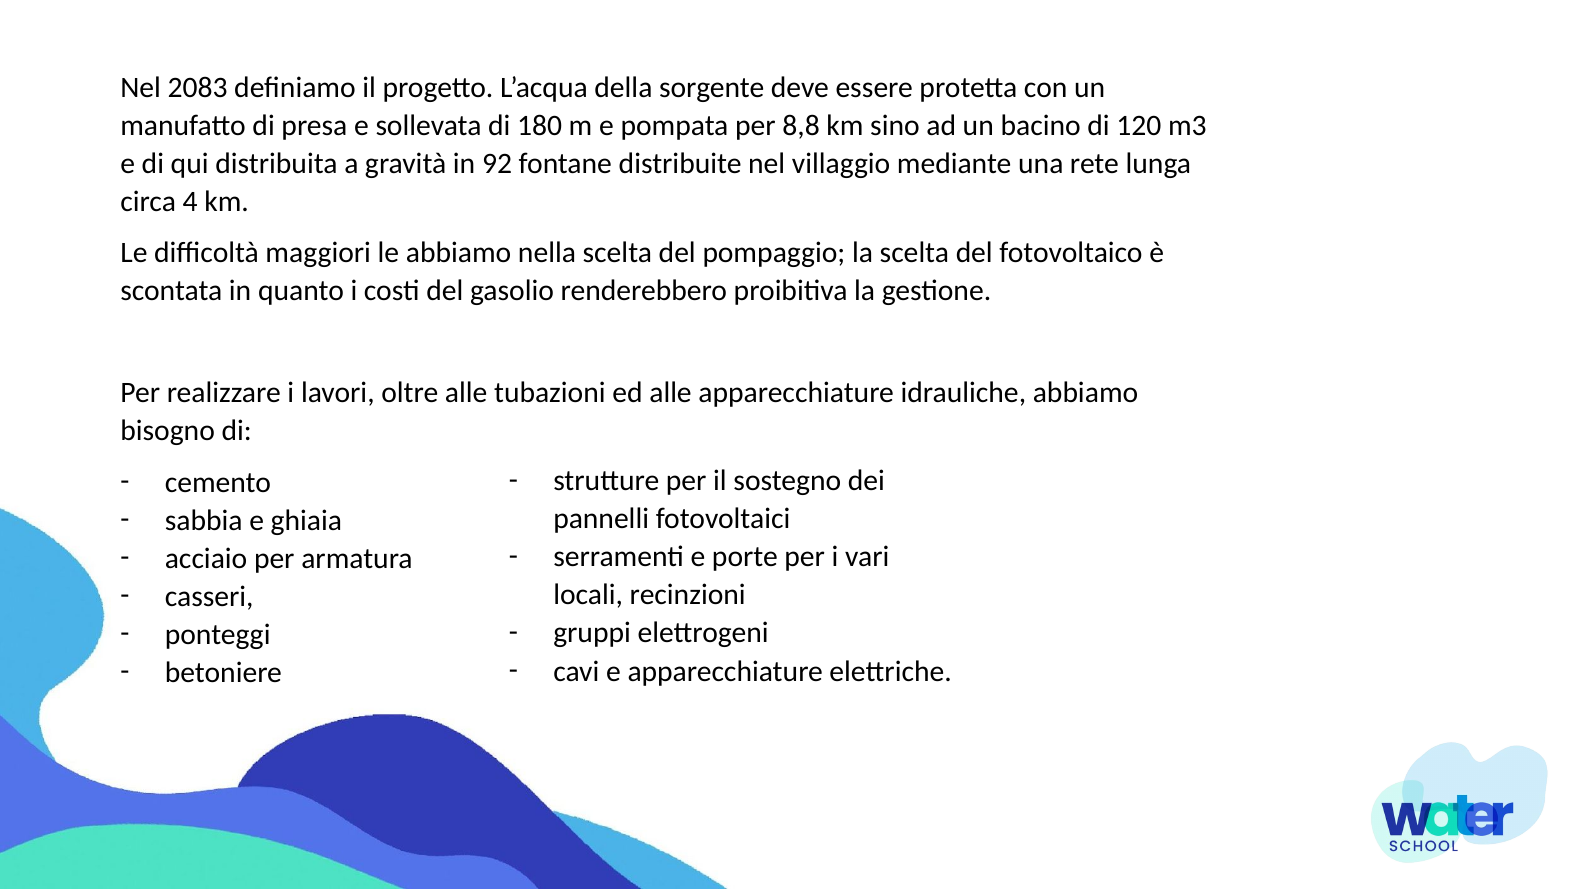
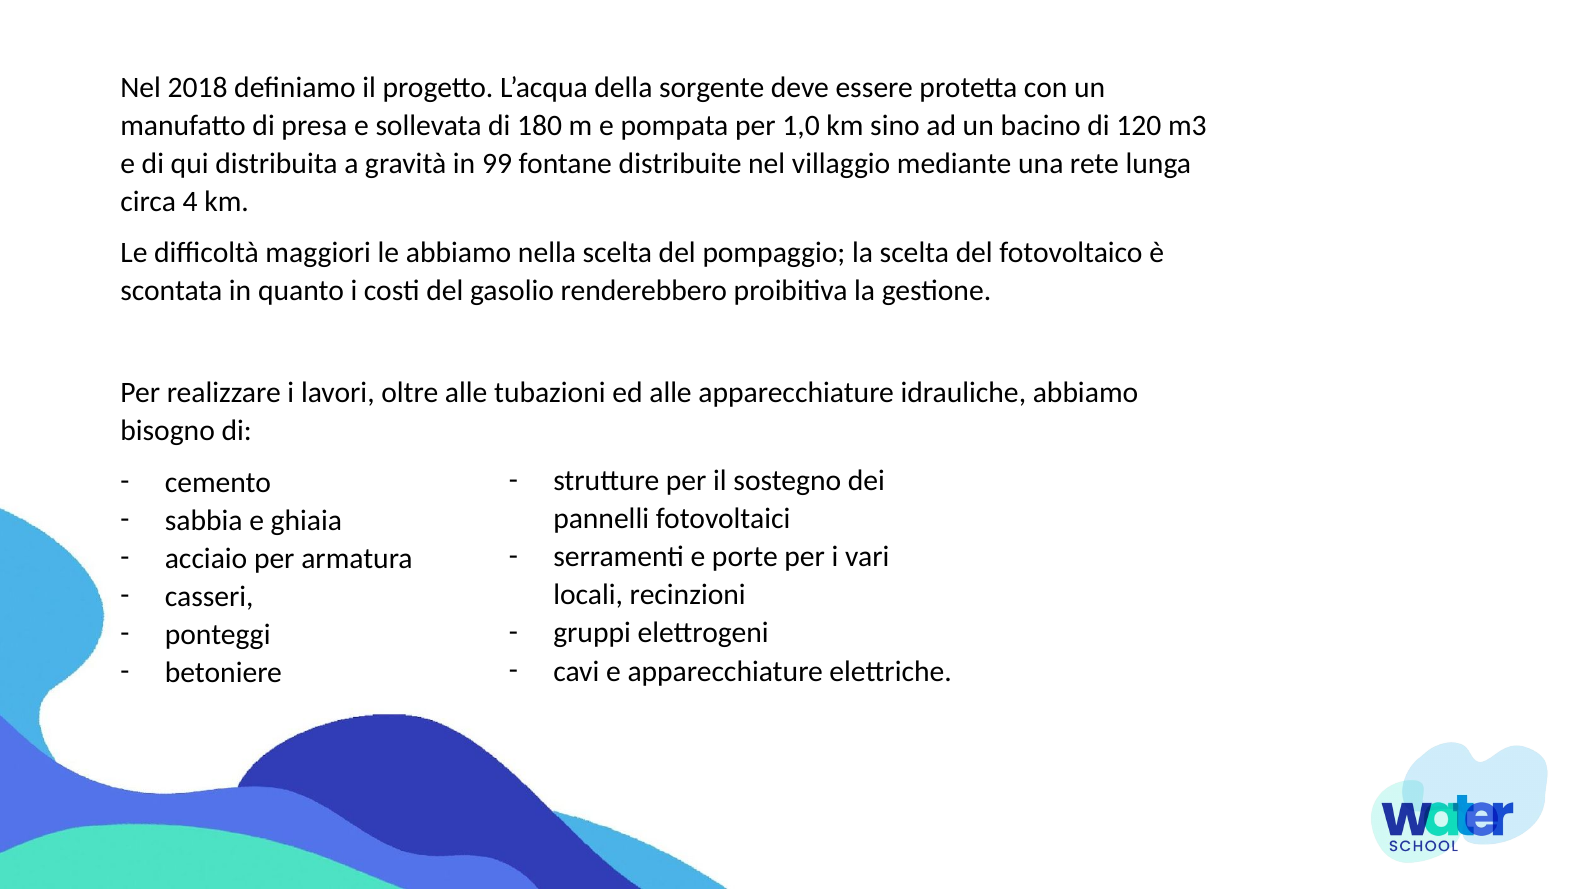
2083: 2083 -> 2018
8,8: 8,8 -> 1,0
92: 92 -> 99
